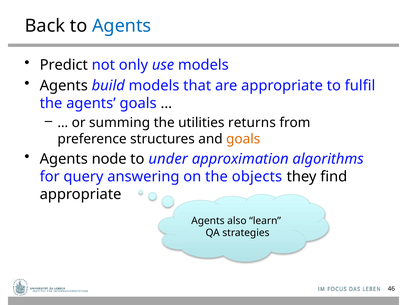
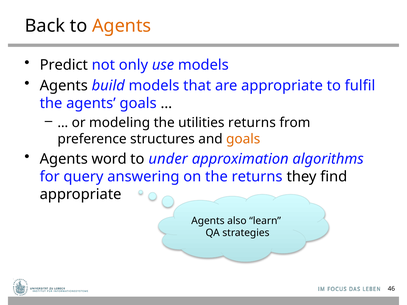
Agents at (122, 26) colour: blue -> orange
summing: summing -> modeling
node: node -> word
the objects: objects -> returns
